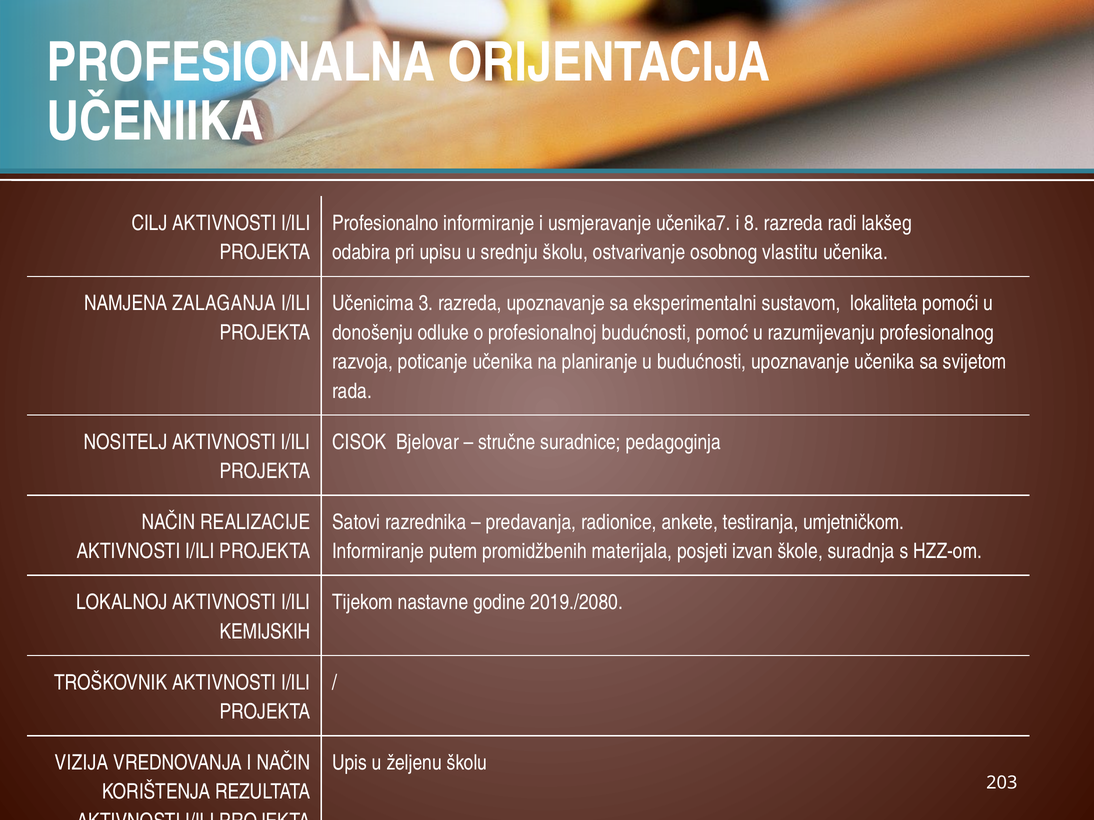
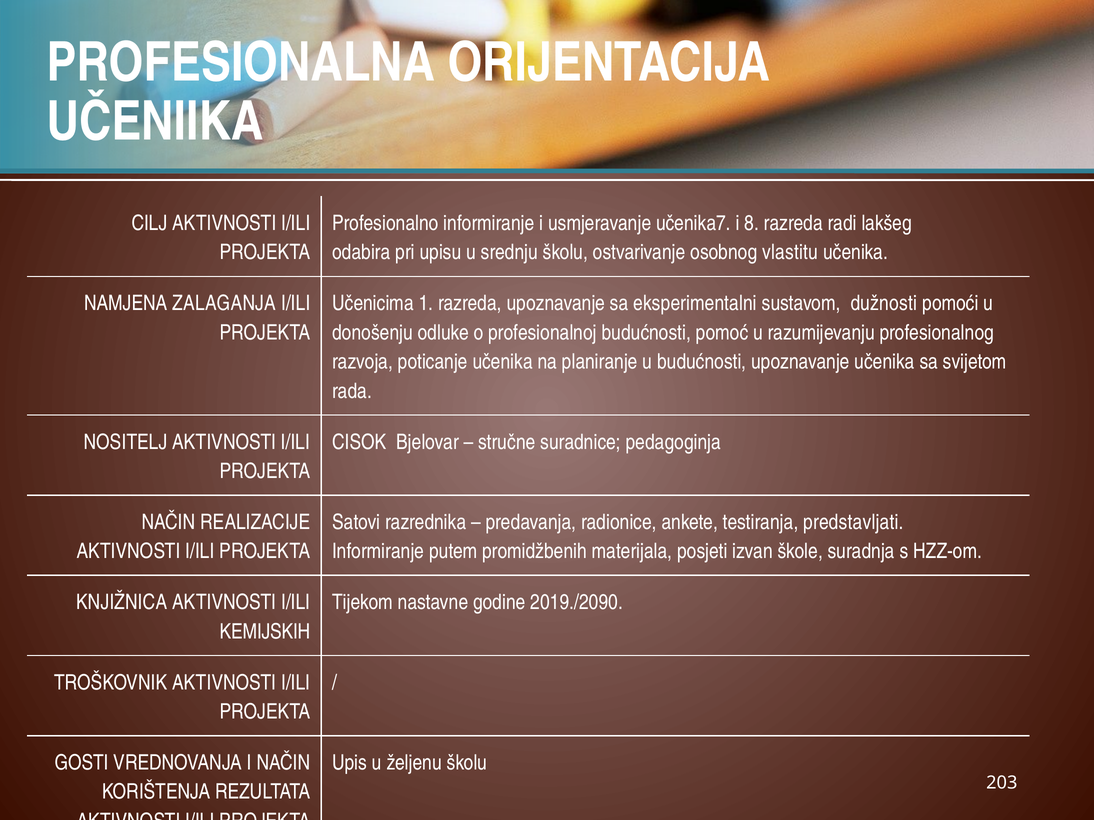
3: 3 -> 1
lokaliteta: lokaliteta -> dužnosti
umjetničkom: umjetničkom -> predstavljati
LOKALNOJ: LOKALNOJ -> KNJIŽNICA
2019./2080: 2019./2080 -> 2019./2090
VIZIJA: VIZIJA -> GOSTI
